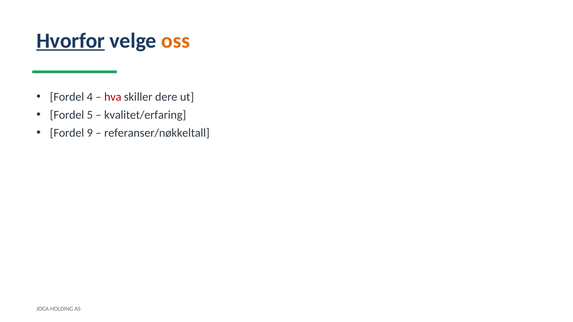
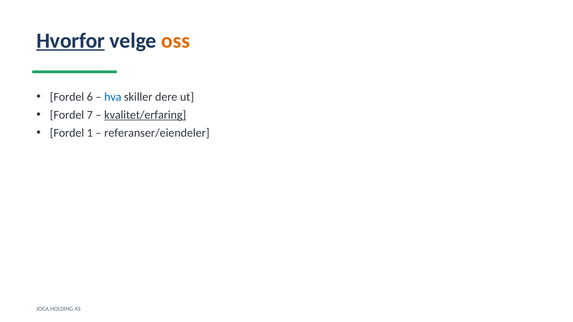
4: 4 -> 6
hva colour: red -> blue
5: 5 -> 7
kvalitet/erfaring underline: none -> present
9: 9 -> 1
referanser/nøkkeltall: referanser/nøkkeltall -> referanser/eiendeler
